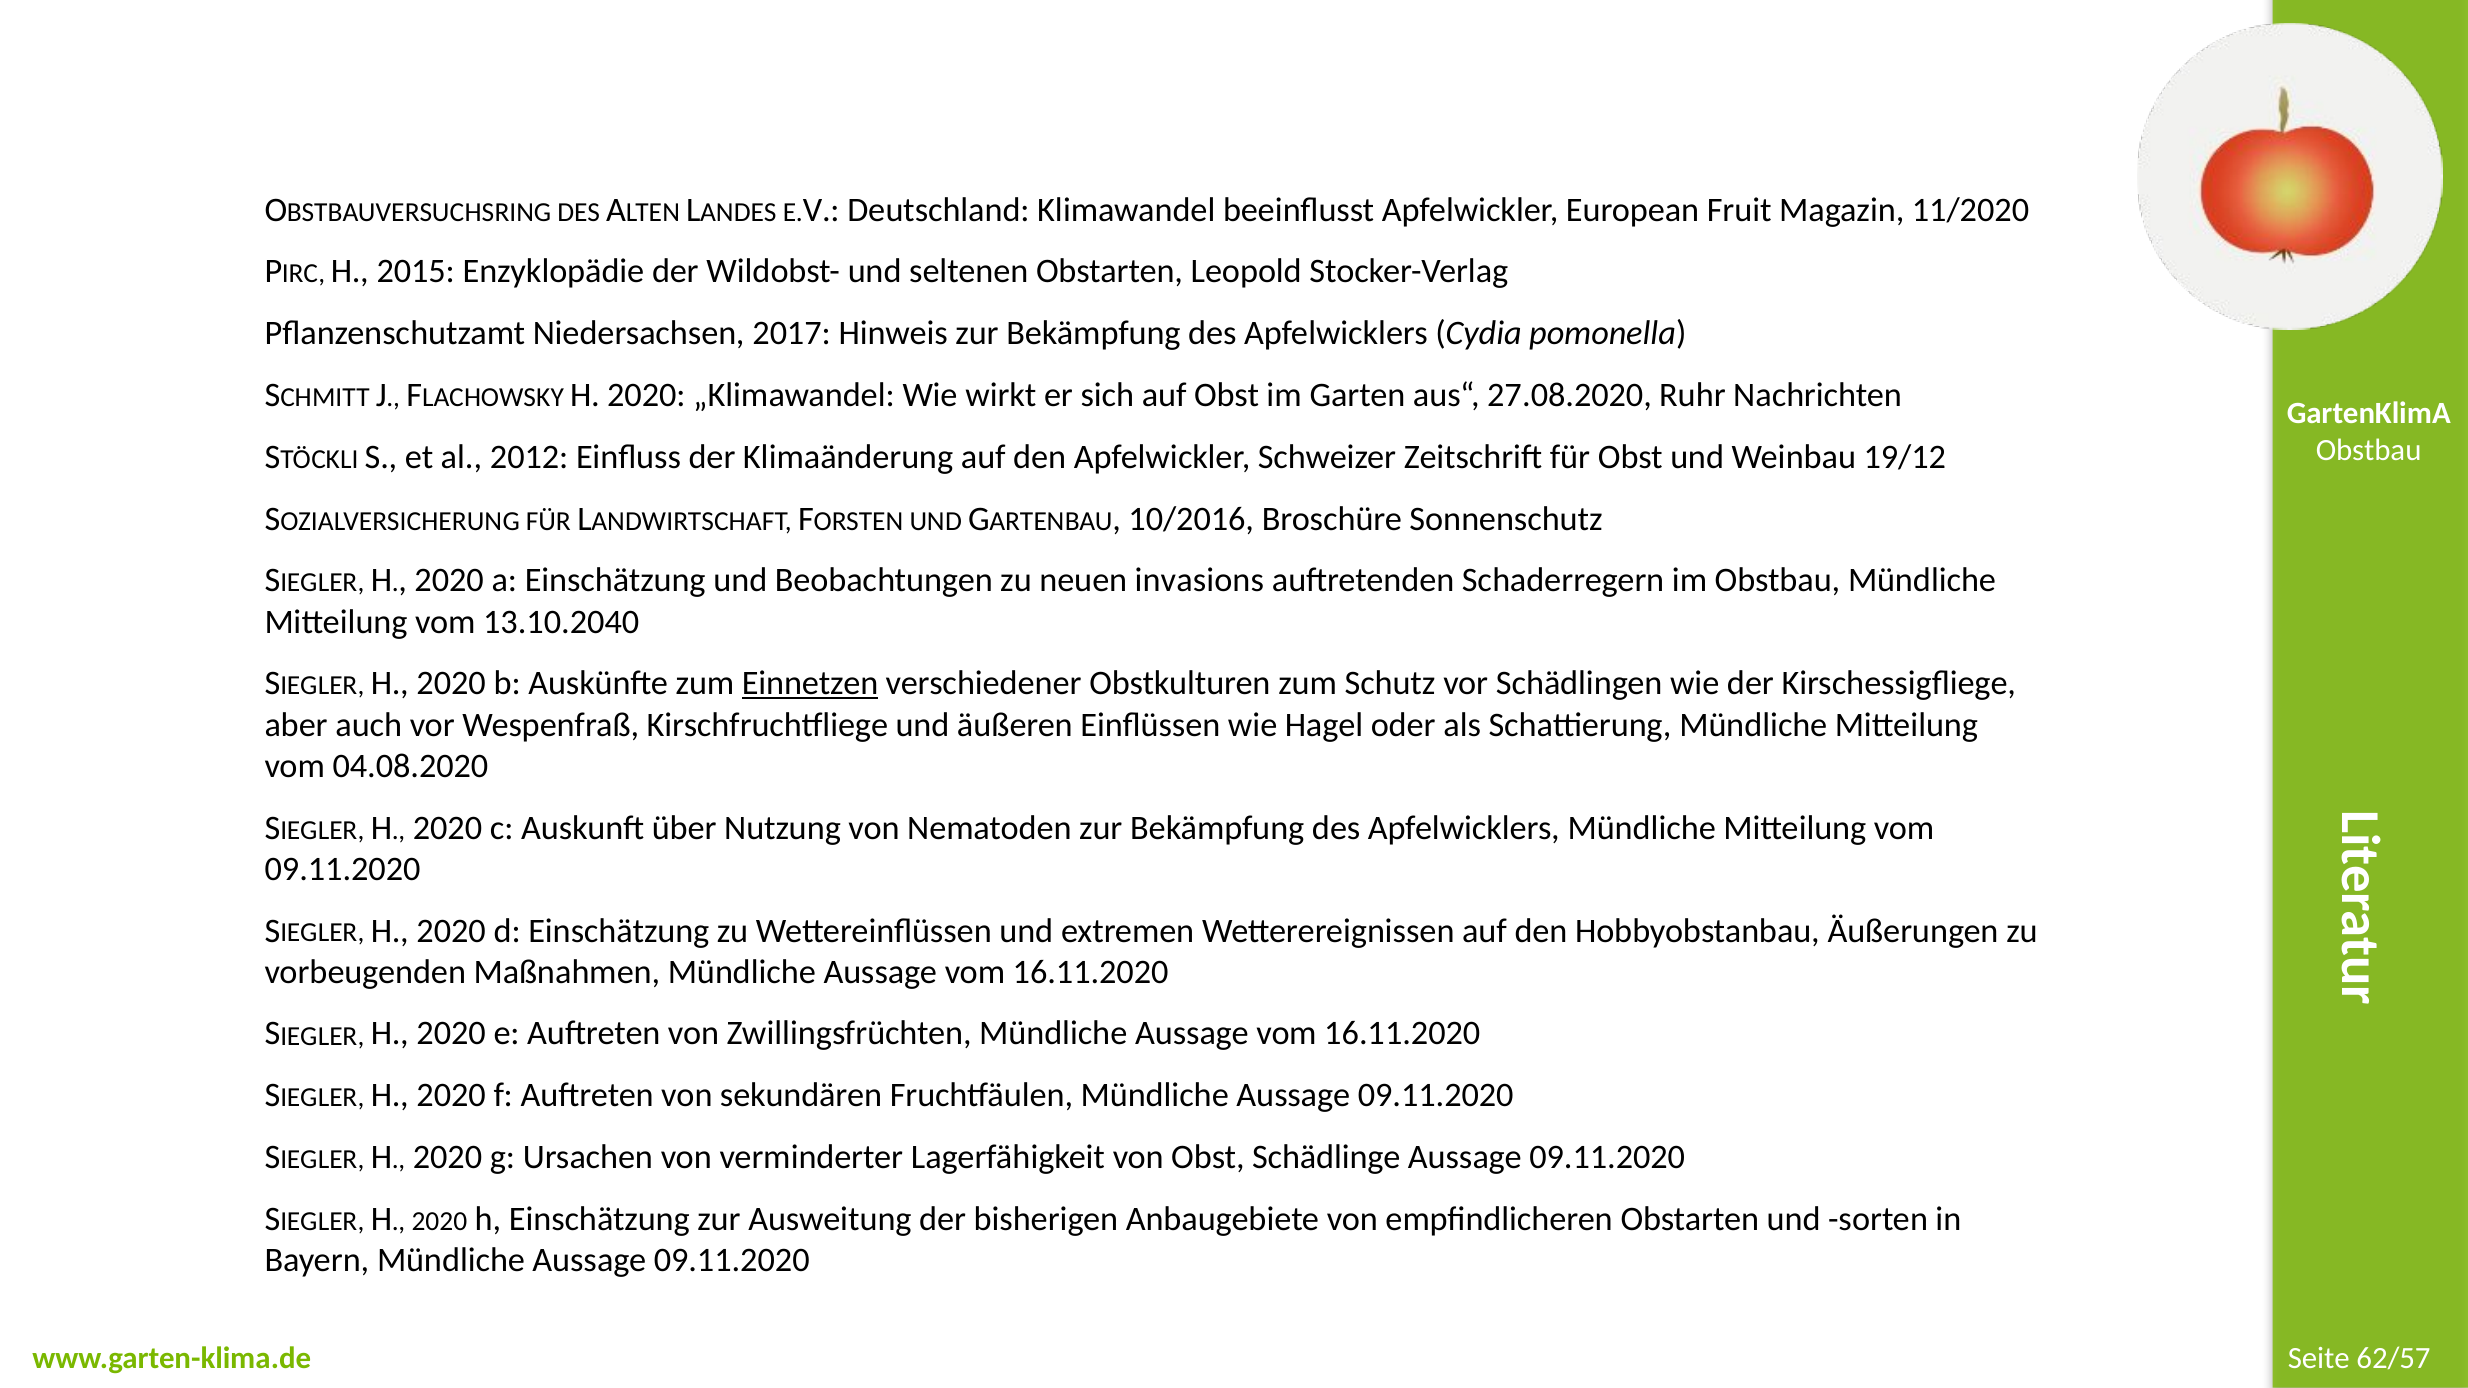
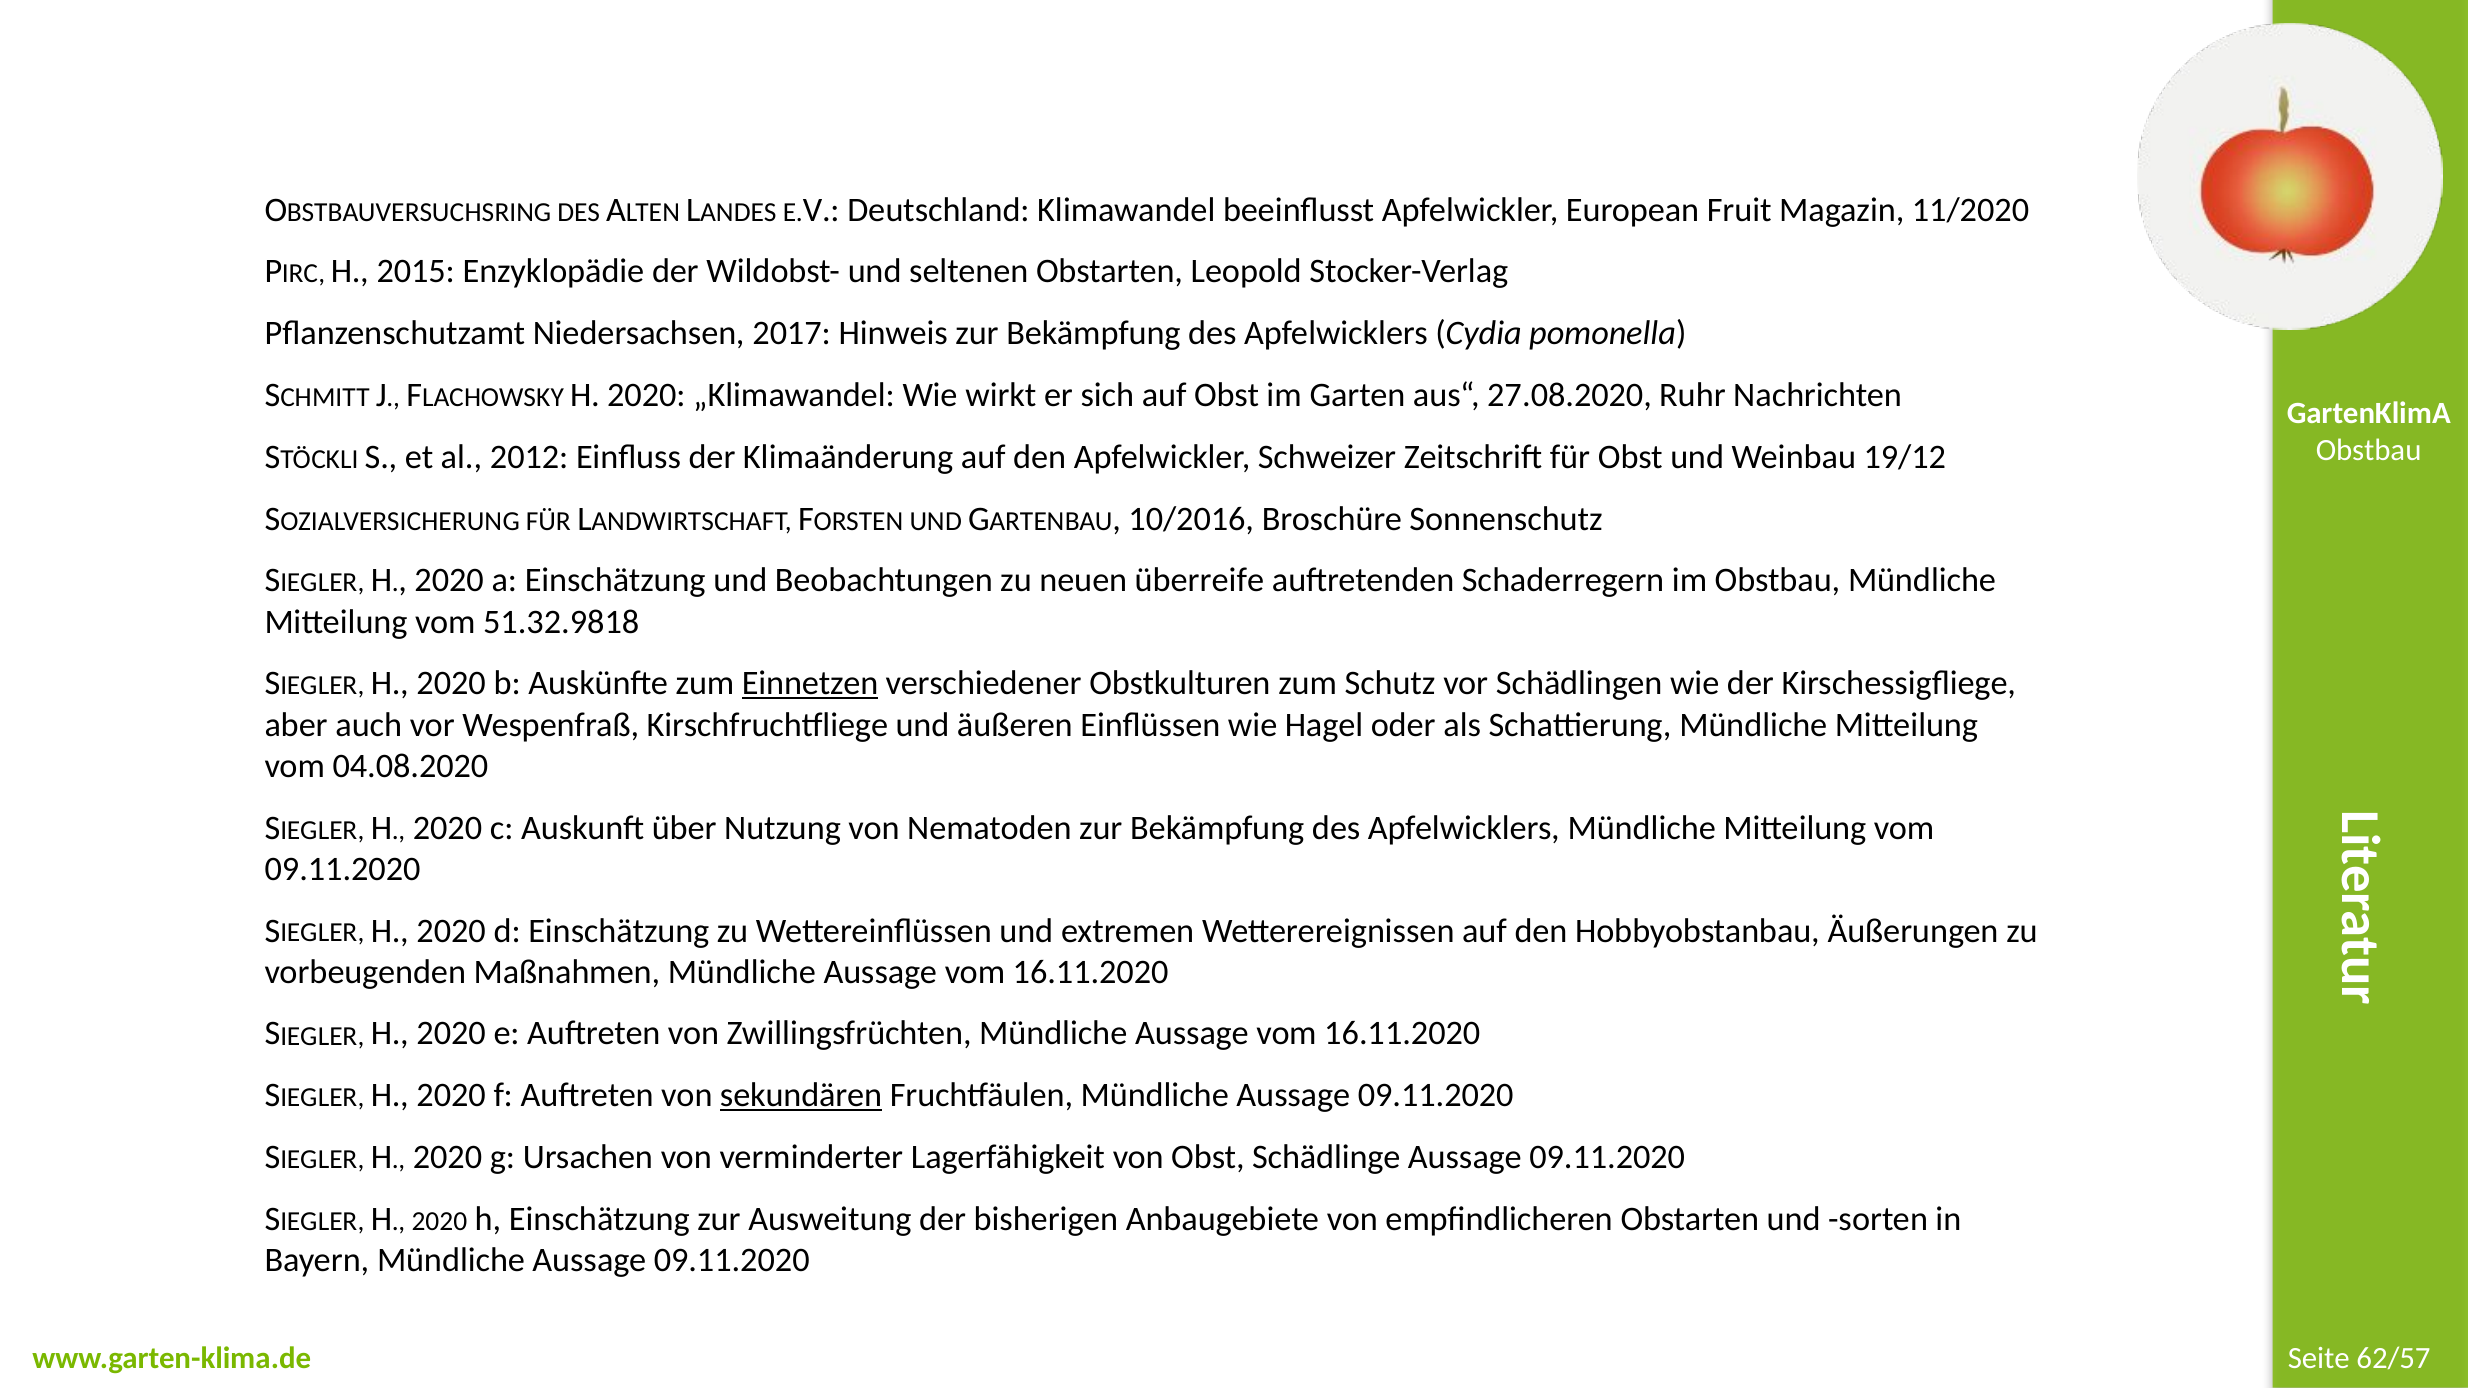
invasions: invasions -> überreife
13.10.2040: 13.10.2040 -> 51.32.9818
sekundären underline: none -> present
